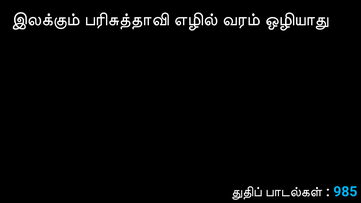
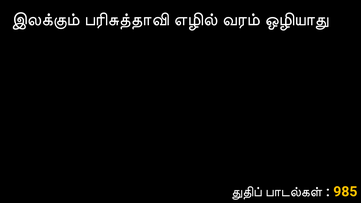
985 colour: light blue -> yellow
